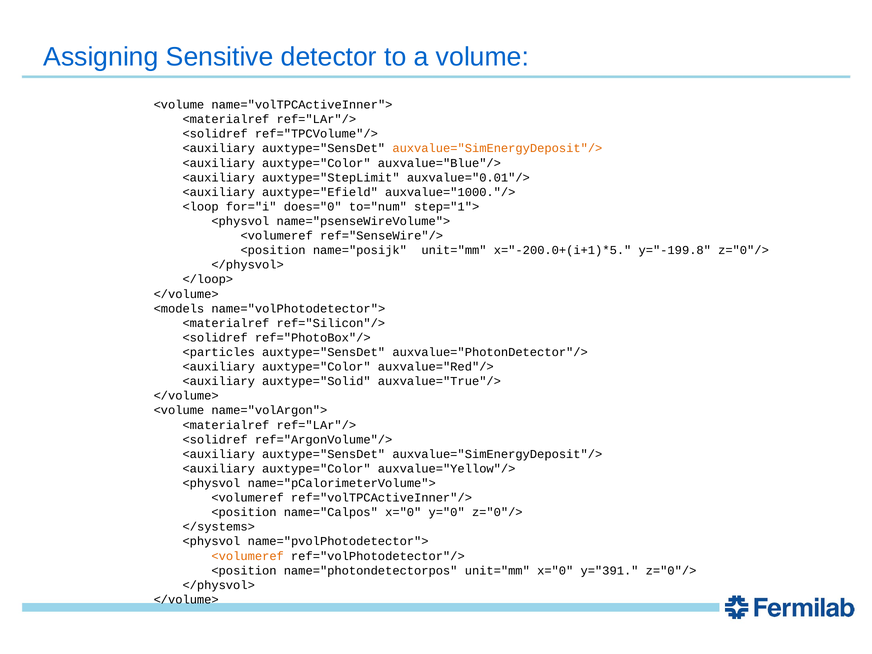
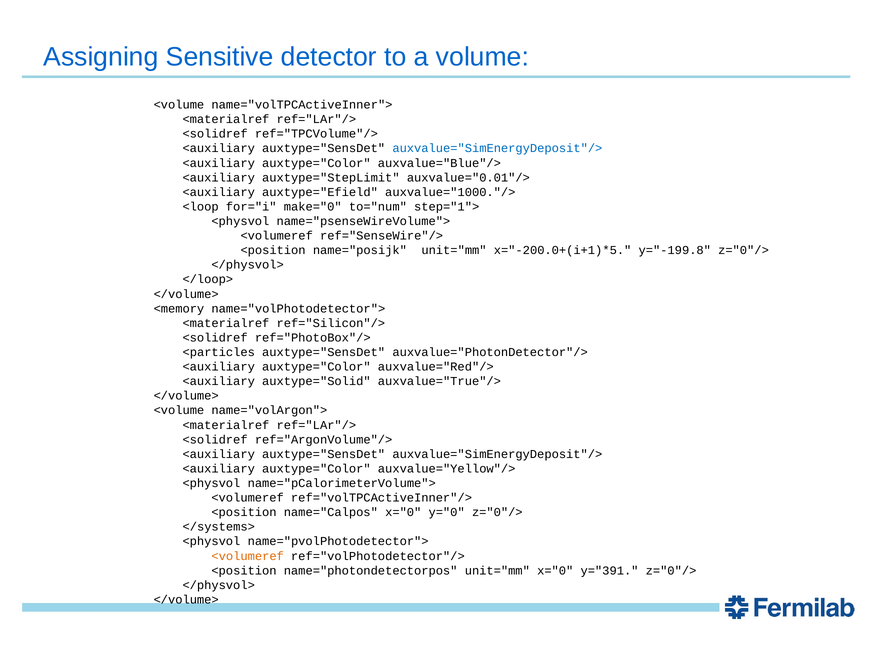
auxvalue="SimEnergyDeposit"/> at (497, 148) colour: orange -> blue
does="0: does="0 -> make="0
<models: <models -> <memory
